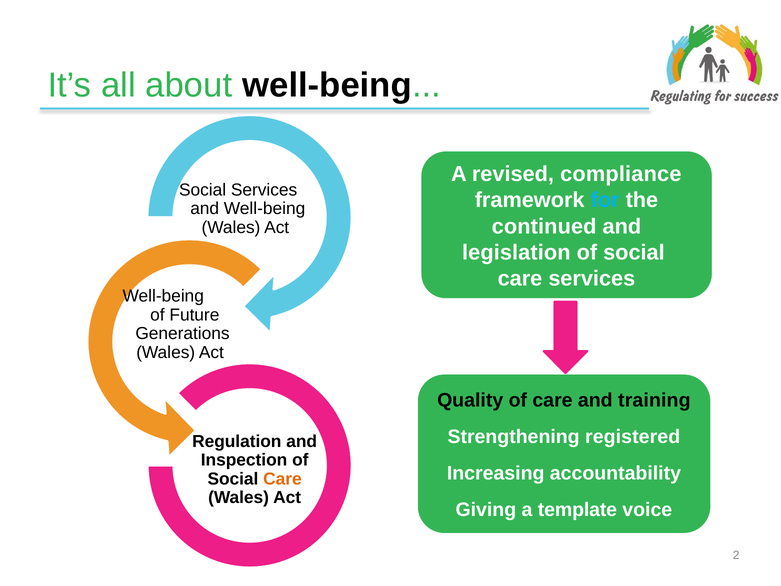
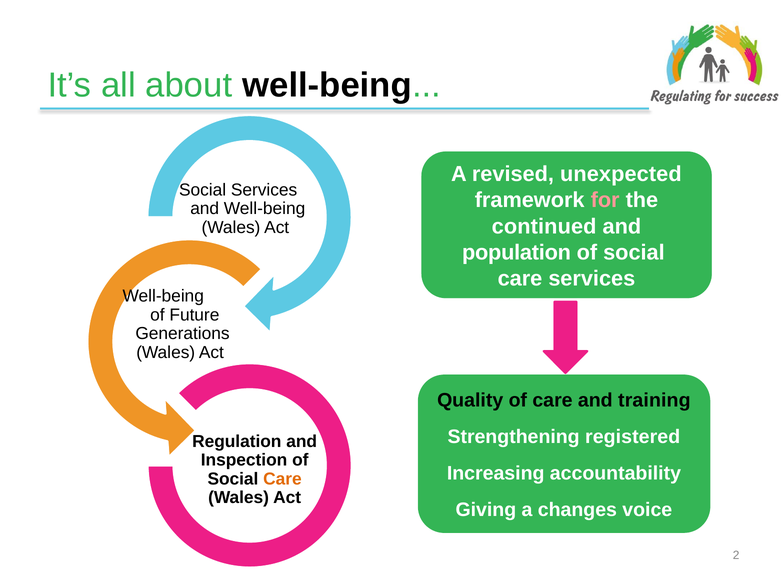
compliance: compliance -> unexpected
for colour: light blue -> pink
legislation: legislation -> population
template: template -> changes
